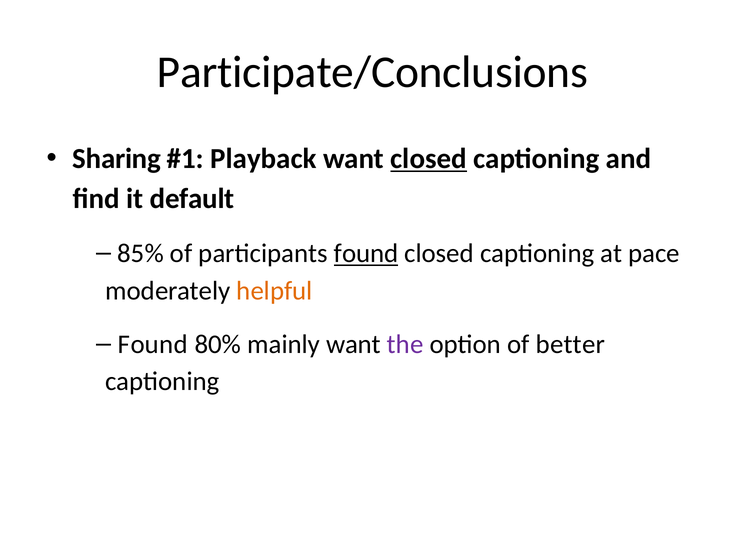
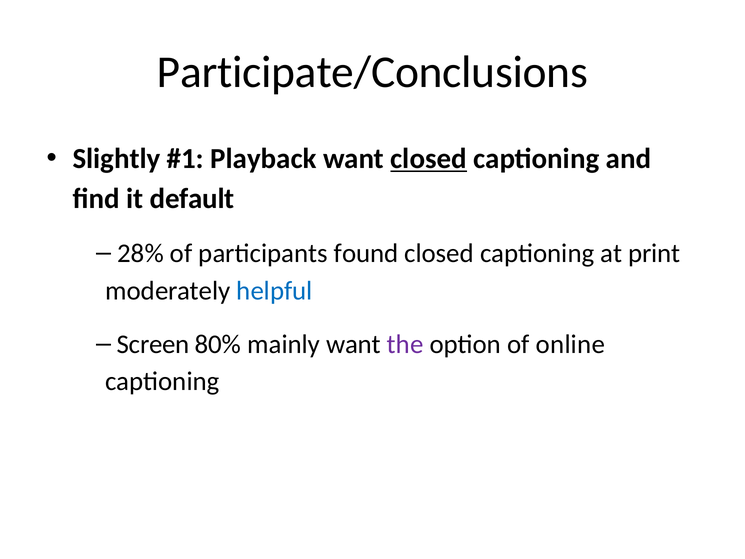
Sharing: Sharing -> Slightly
85%: 85% -> 28%
found at (366, 253) underline: present -> none
pace: pace -> print
helpful colour: orange -> blue
Found at (153, 344): Found -> Screen
better: better -> online
